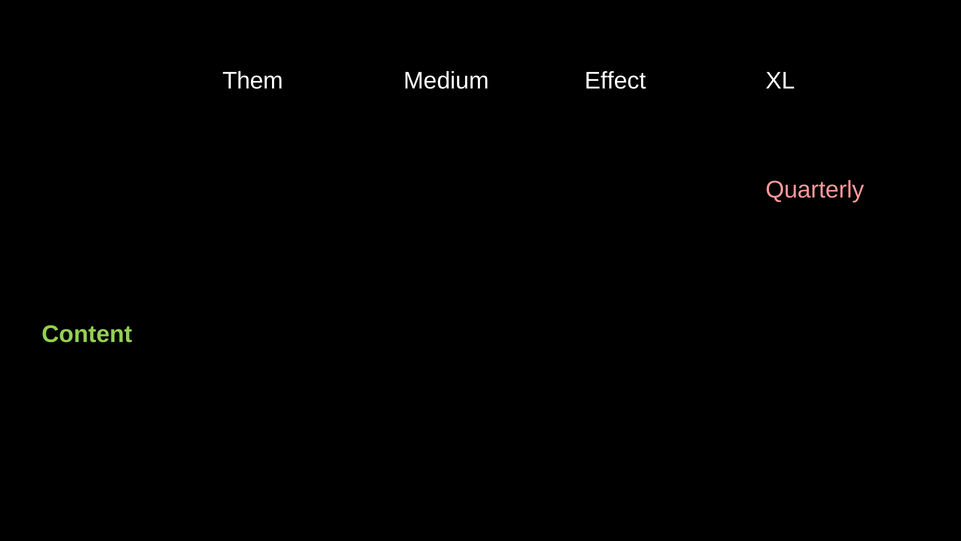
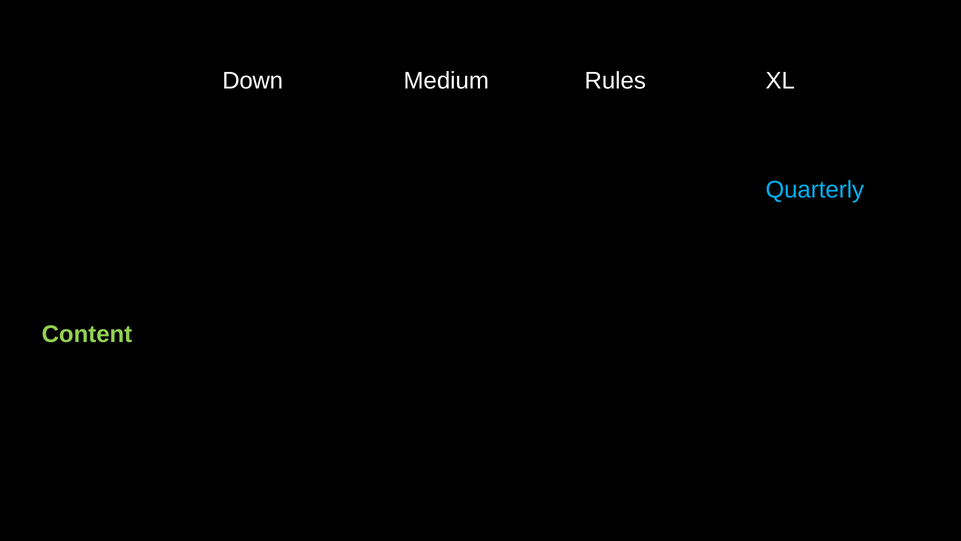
Them: Them -> Down
Effect: Effect -> Rules
Quarterly colour: pink -> light blue
